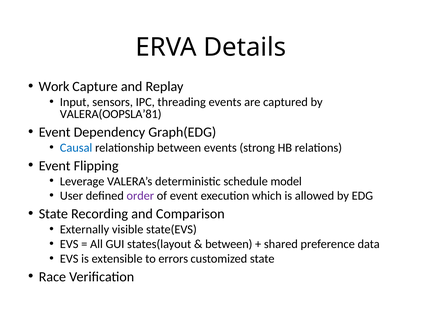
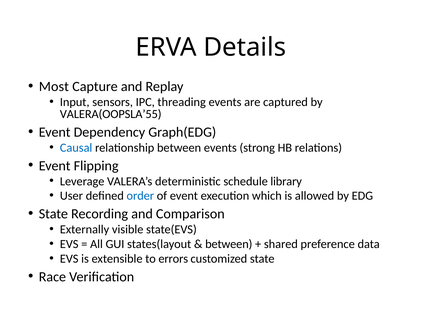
Work: Work -> Most
VALERA(OOPSLA’81: VALERA(OOPSLA’81 -> VALERA(OOPSLA’55
model: model -> library
order colour: purple -> blue
